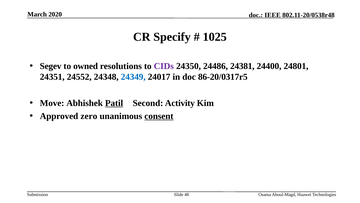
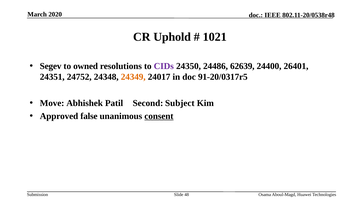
Specify: Specify -> Uphold
1025: 1025 -> 1021
24381: 24381 -> 62639
24801: 24801 -> 26401
24552: 24552 -> 24752
24349 colour: blue -> orange
86-20/0317r5: 86-20/0317r5 -> 91-20/0317r5
Patil underline: present -> none
Activity: Activity -> Subject
zero: zero -> false
